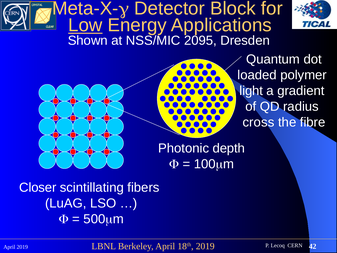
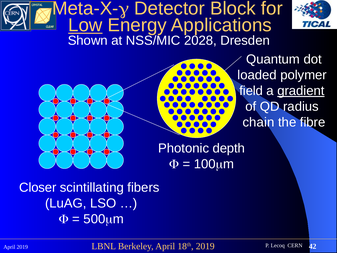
2095: 2095 -> 2028
light: light -> field
gradient underline: none -> present
cross: cross -> chain
